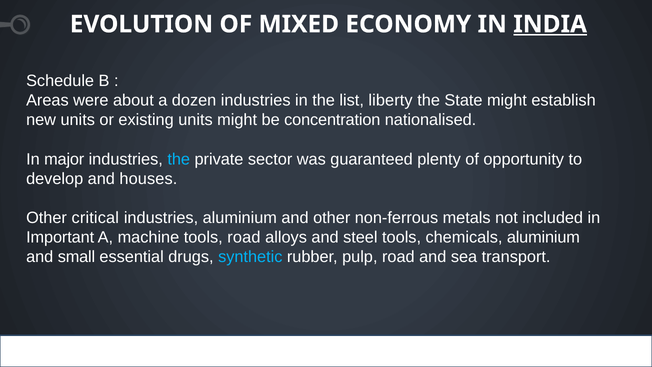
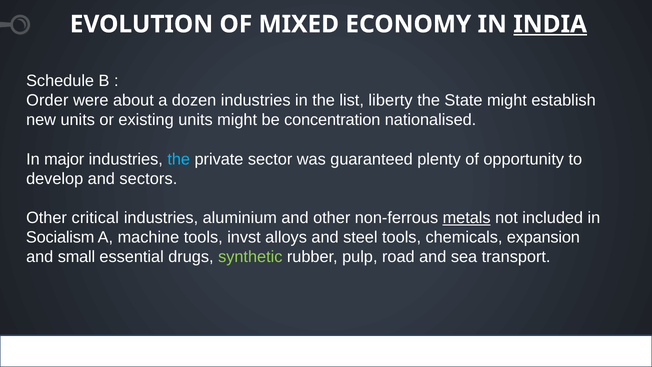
Areas: Areas -> Order
houses: houses -> sectors
metals underline: none -> present
Important: Important -> Socialism
tools road: road -> invst
chemicals aluminium: aluminium -> expansion
synthetic colour: light blue -> light green
